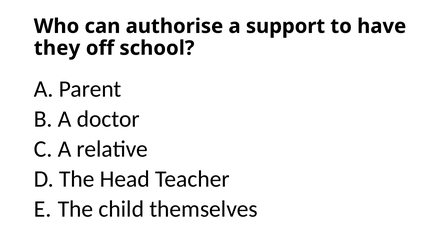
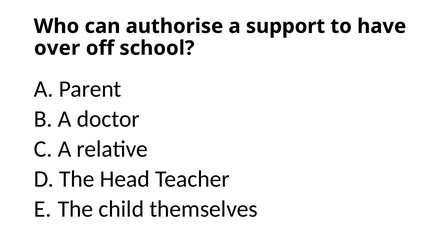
they: they -> over
